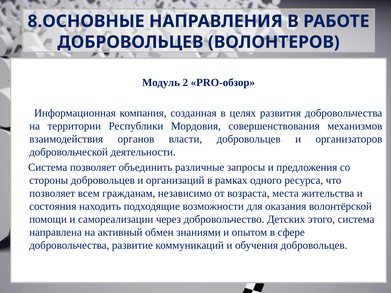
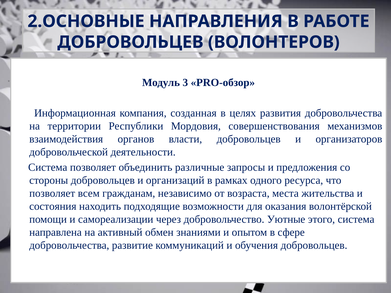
8.ОСНОВНЫЕ: 8.ОСНОВНЫЕ -> 2.ОСНОВНЫЕ
2: 2 -> 3
Детских: Детских -> Уютные
